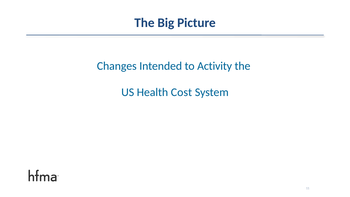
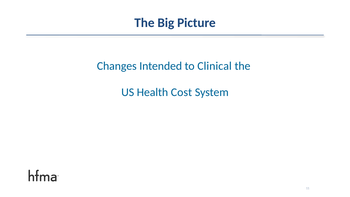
Activity: Activity -> Clinical
